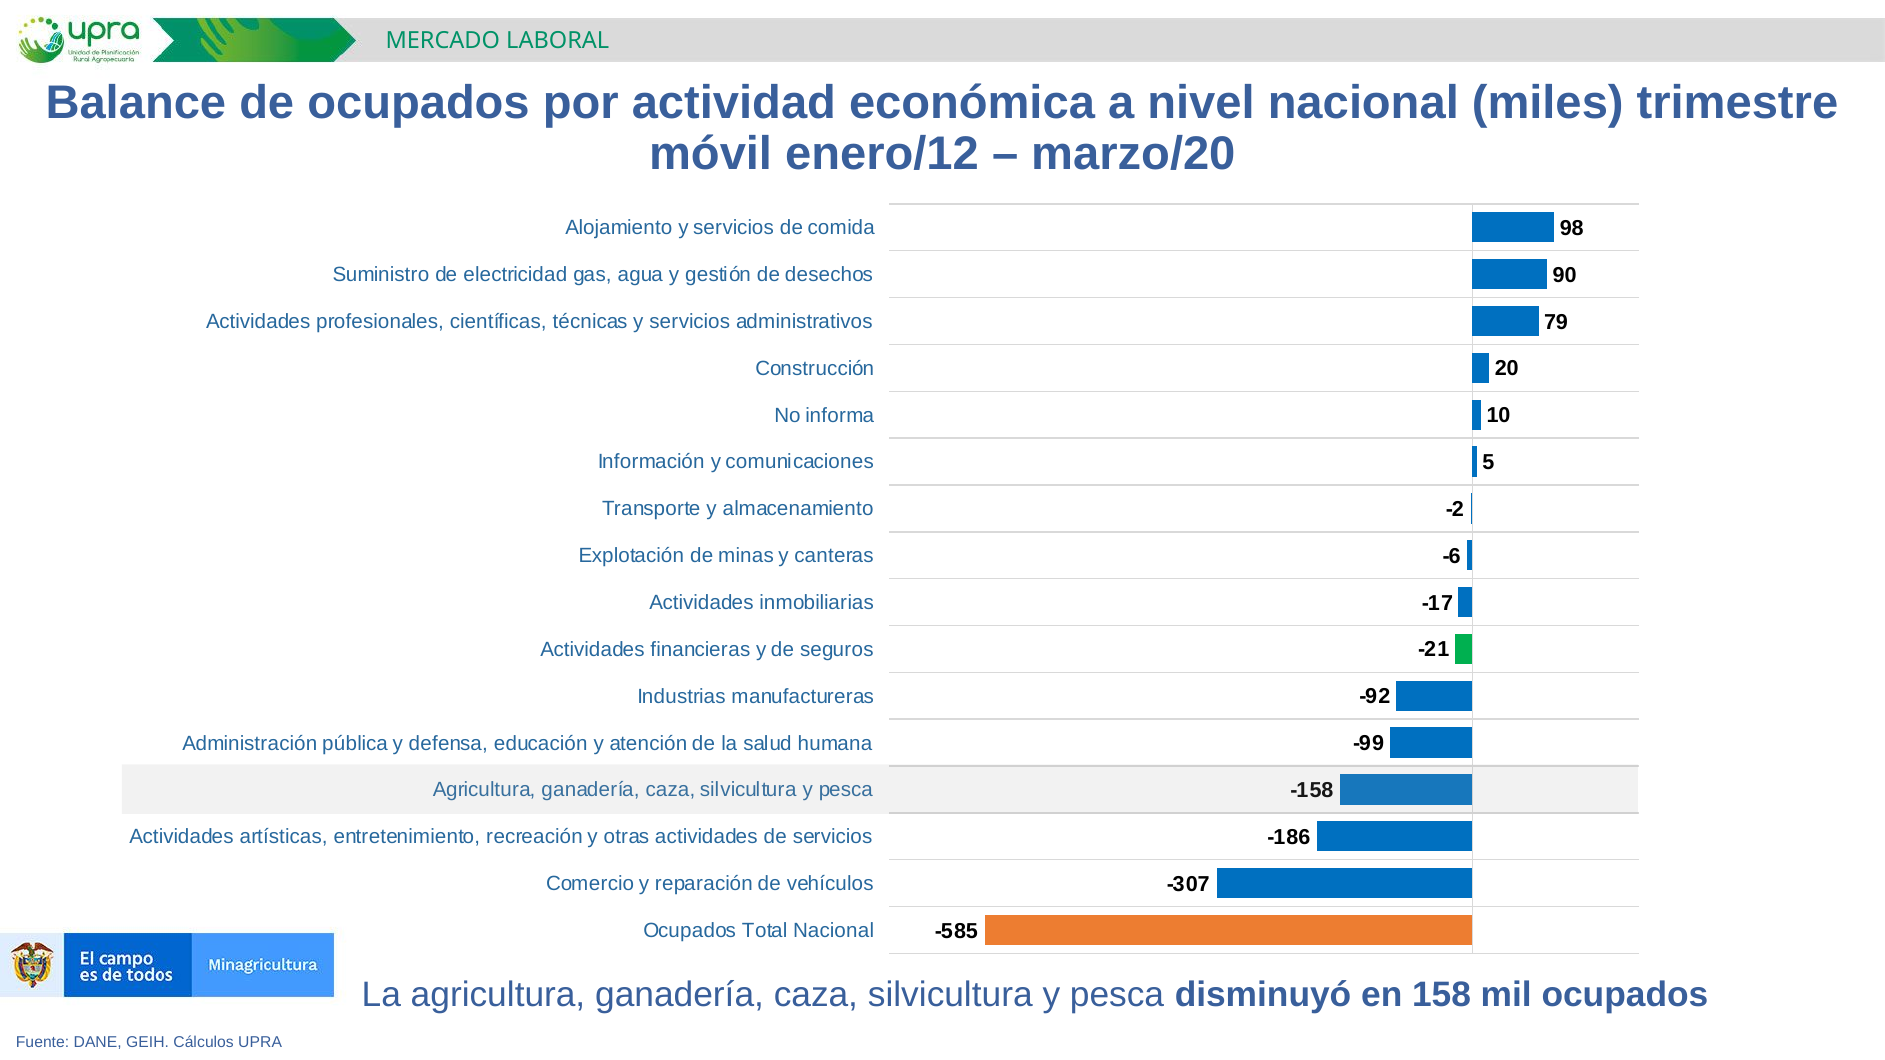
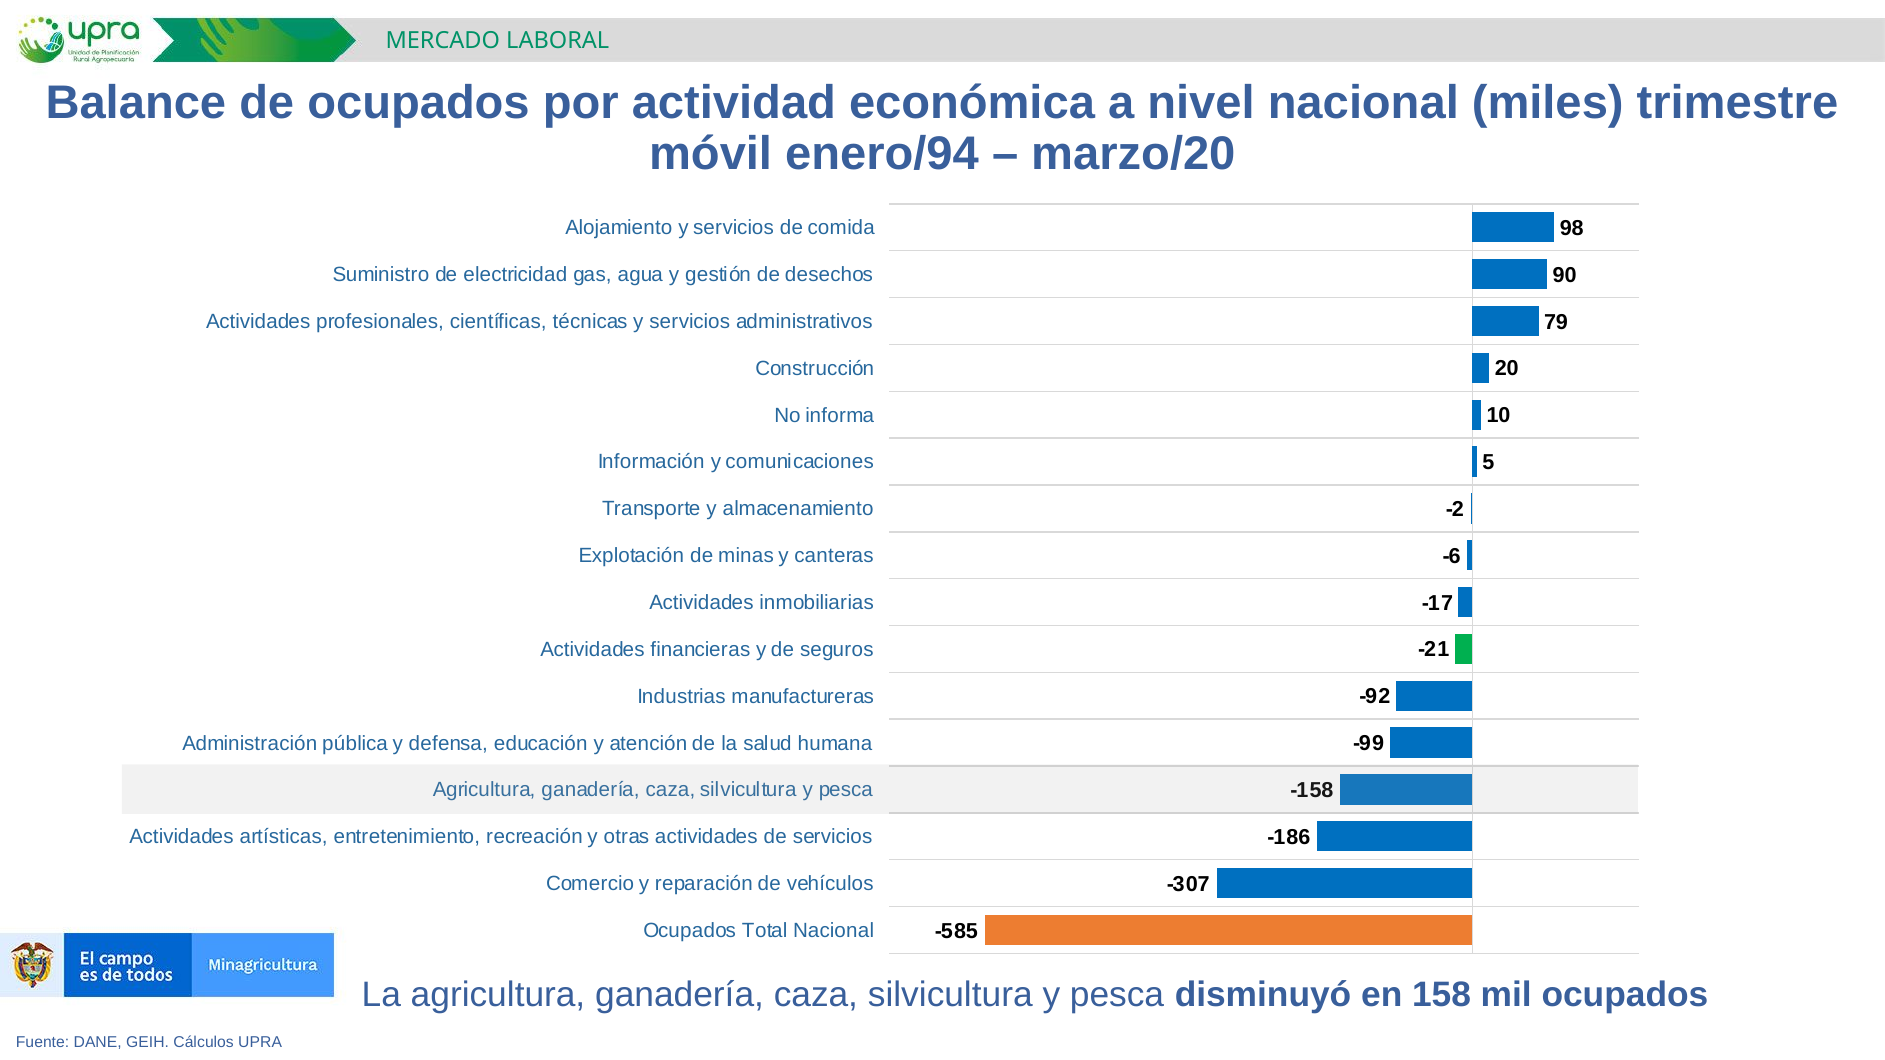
enero/12: enero/12 -> enero/94
